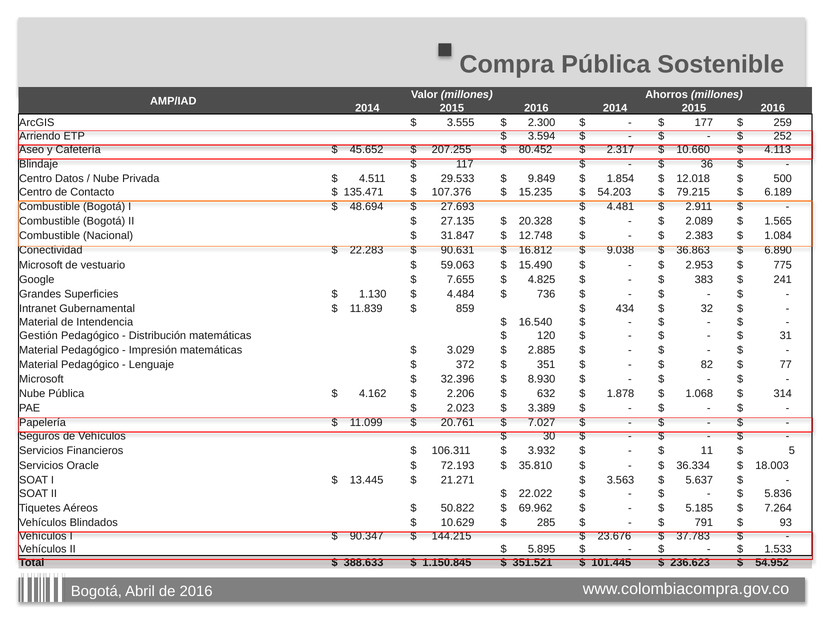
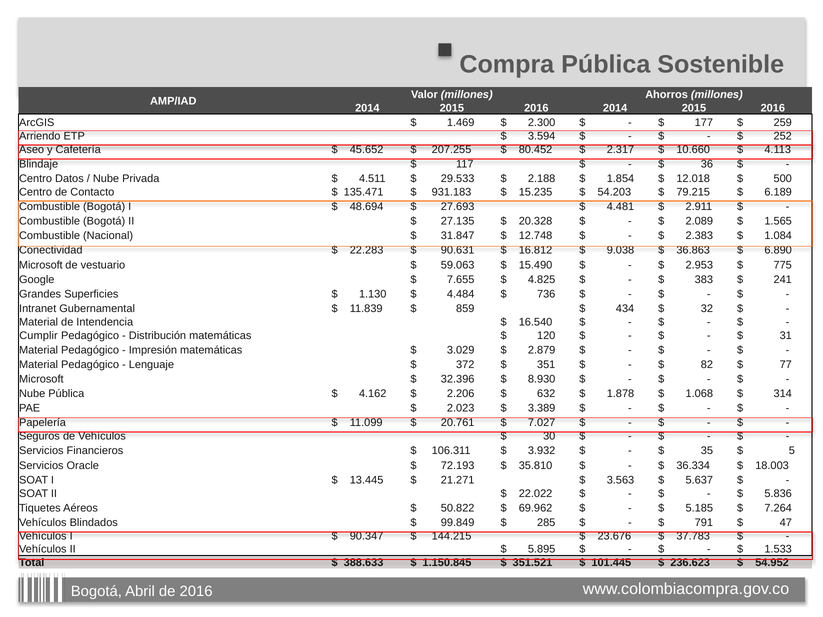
3.555: 3.555 -> 1.469
9.849: 9.849 -> 2.188
107.376: 107.376 -> 931.183
Gestión: Gestión -> Cumplir
2.885: 2.885 -> 2.879
11: 11 -> 35
10.629: 10.629 -> 99.849
93: 93 -> 47
